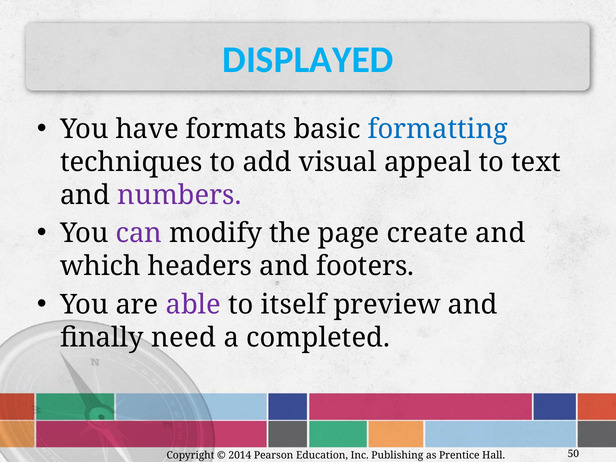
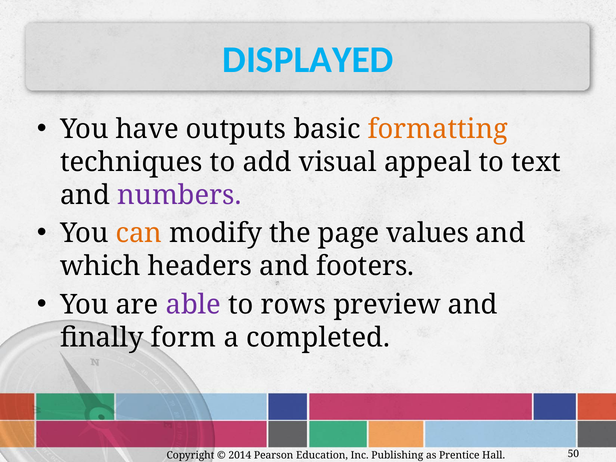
formats: formats -> outputs
formatting colour: blue -> orange
can colour: purple -> orange
create: create -> values
itself: itself -> rows
need: need -> form
